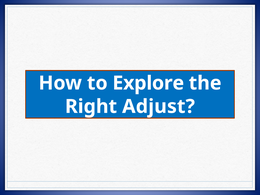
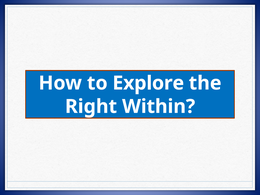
Adjust: Adjust -> Within
